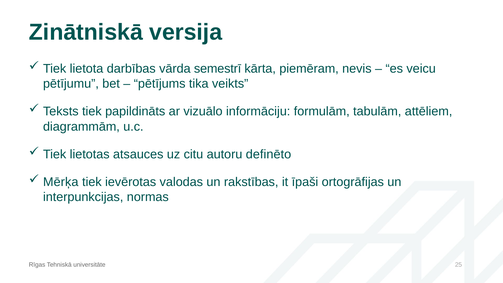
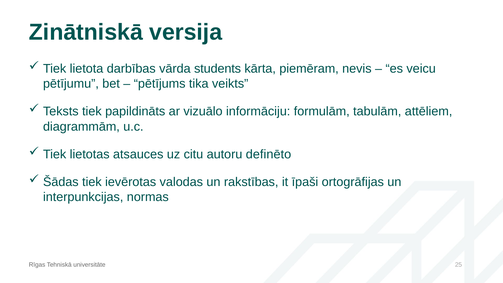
semestrī: semestrī -> students
Mērķa: Mērķa -> Šādas
